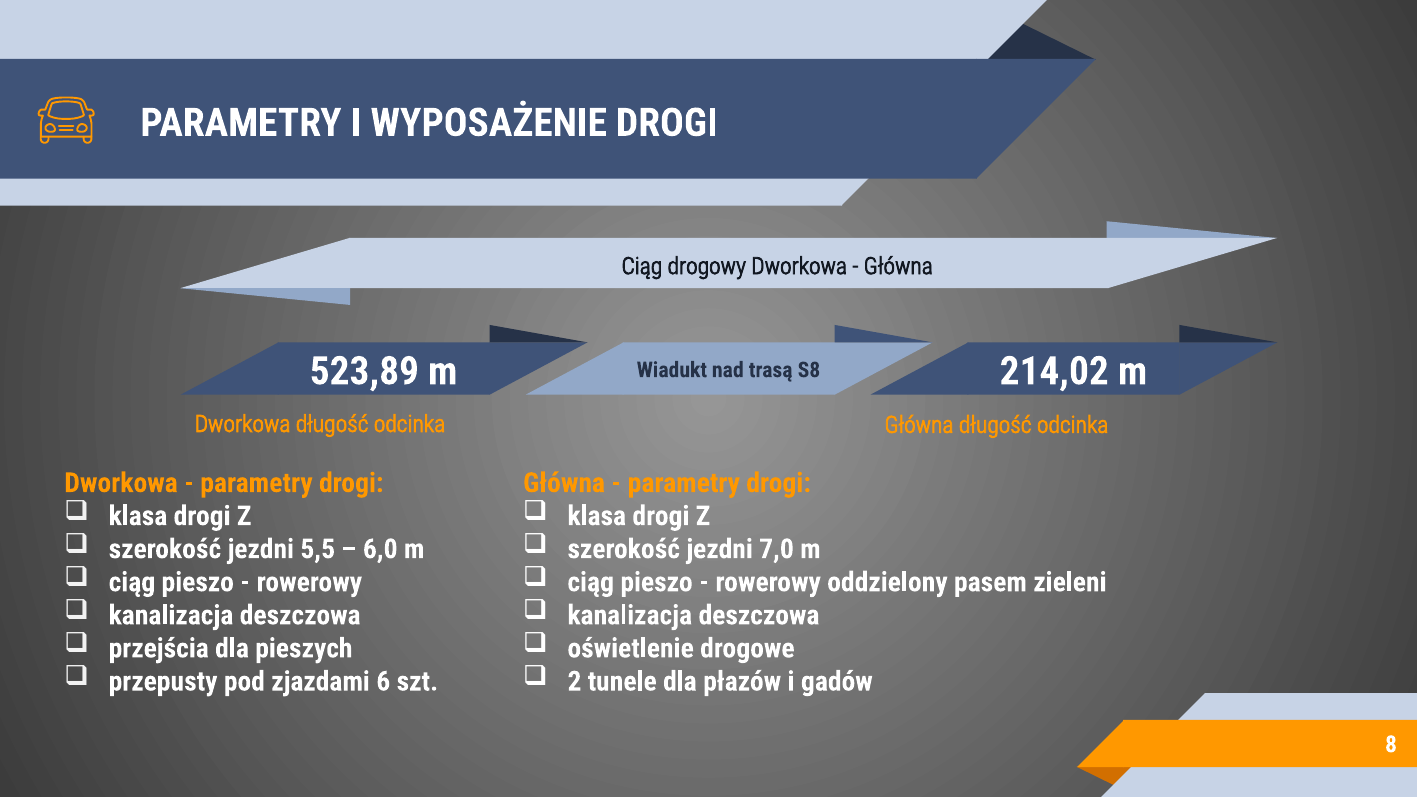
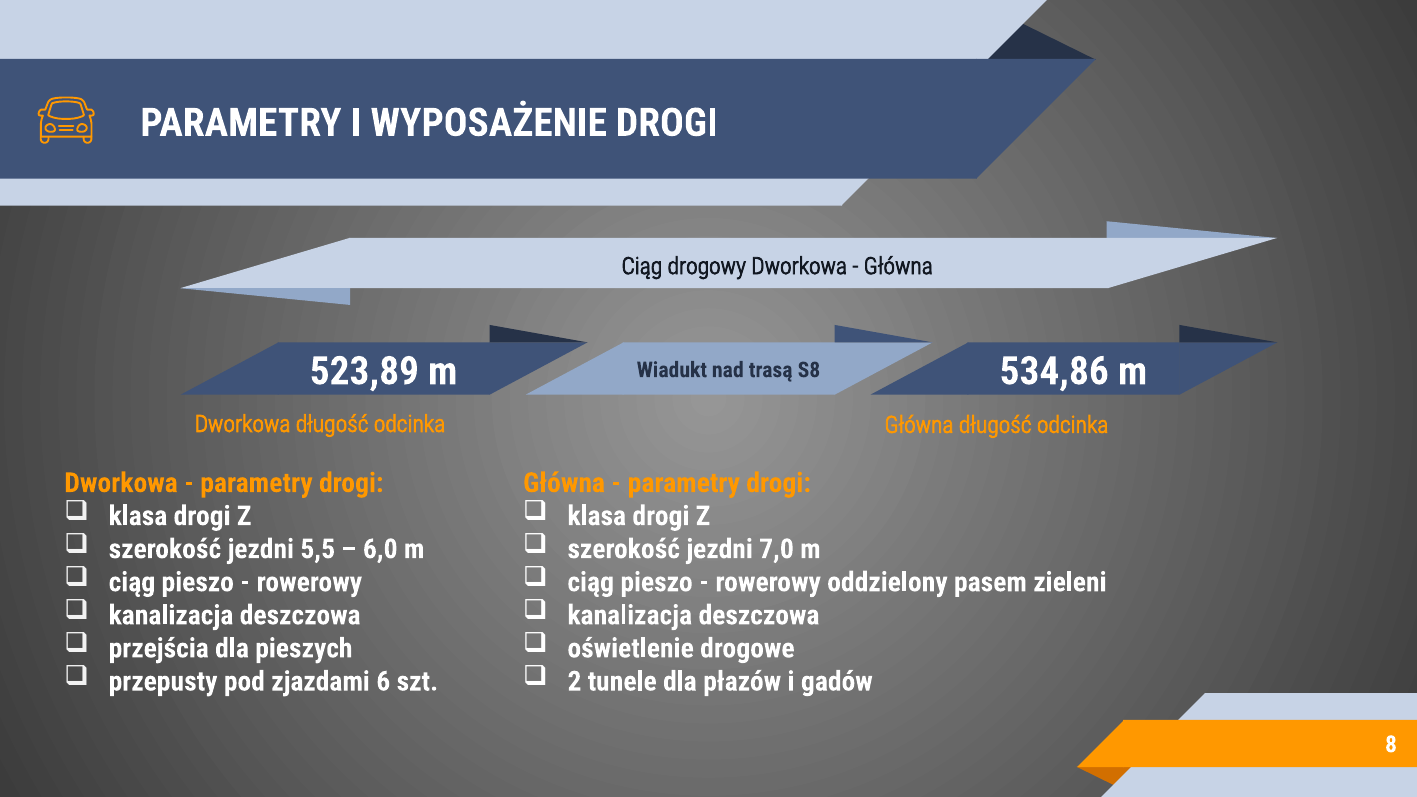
214,02: 214,02 -> 534,86
